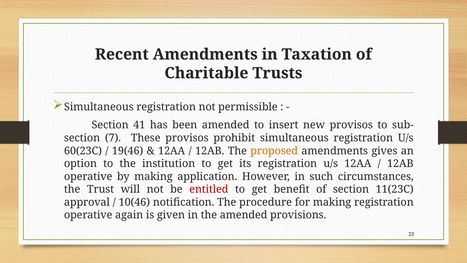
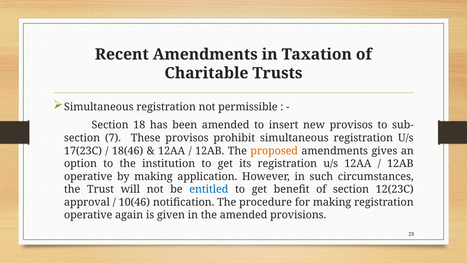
41: 41 -> 18
60(23C: 60(23C -> 17(23C
19(46: 19(46 -> 18(46
entitled colour: red -> blue
11(23C: 11(23C -> 12(23C
